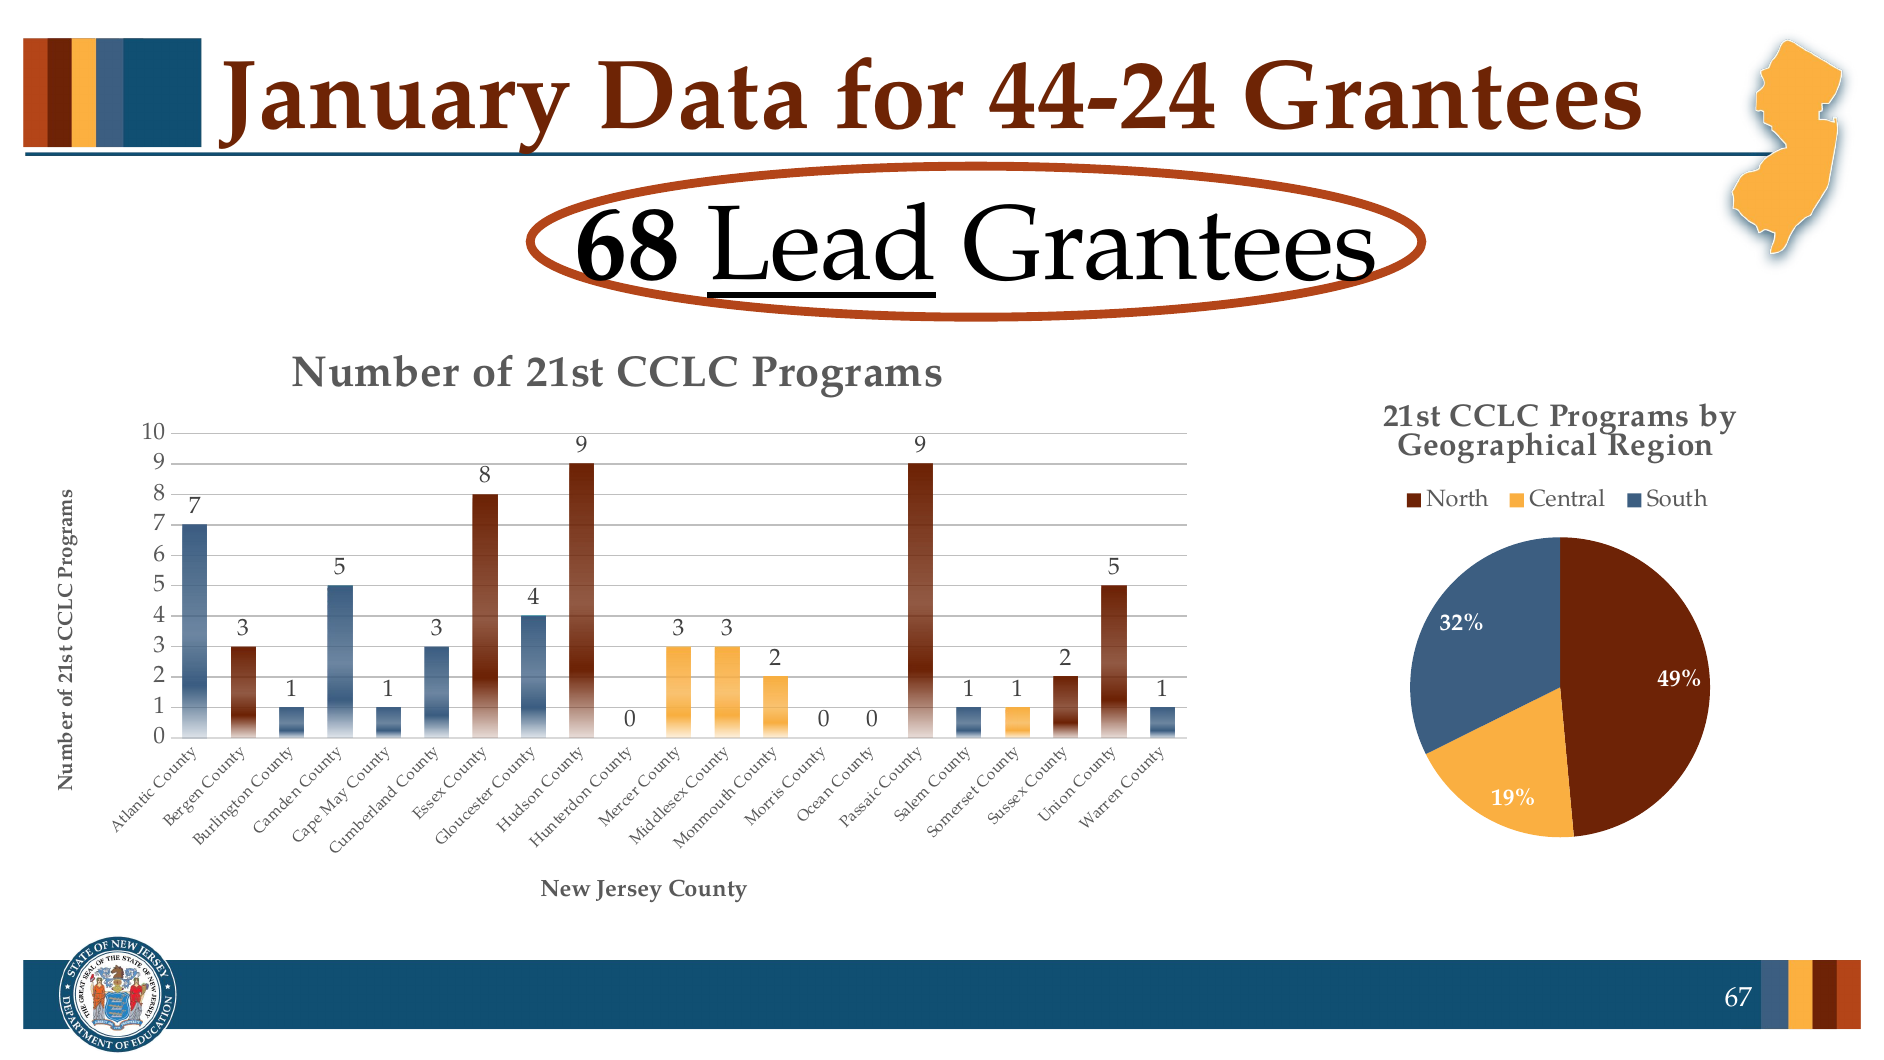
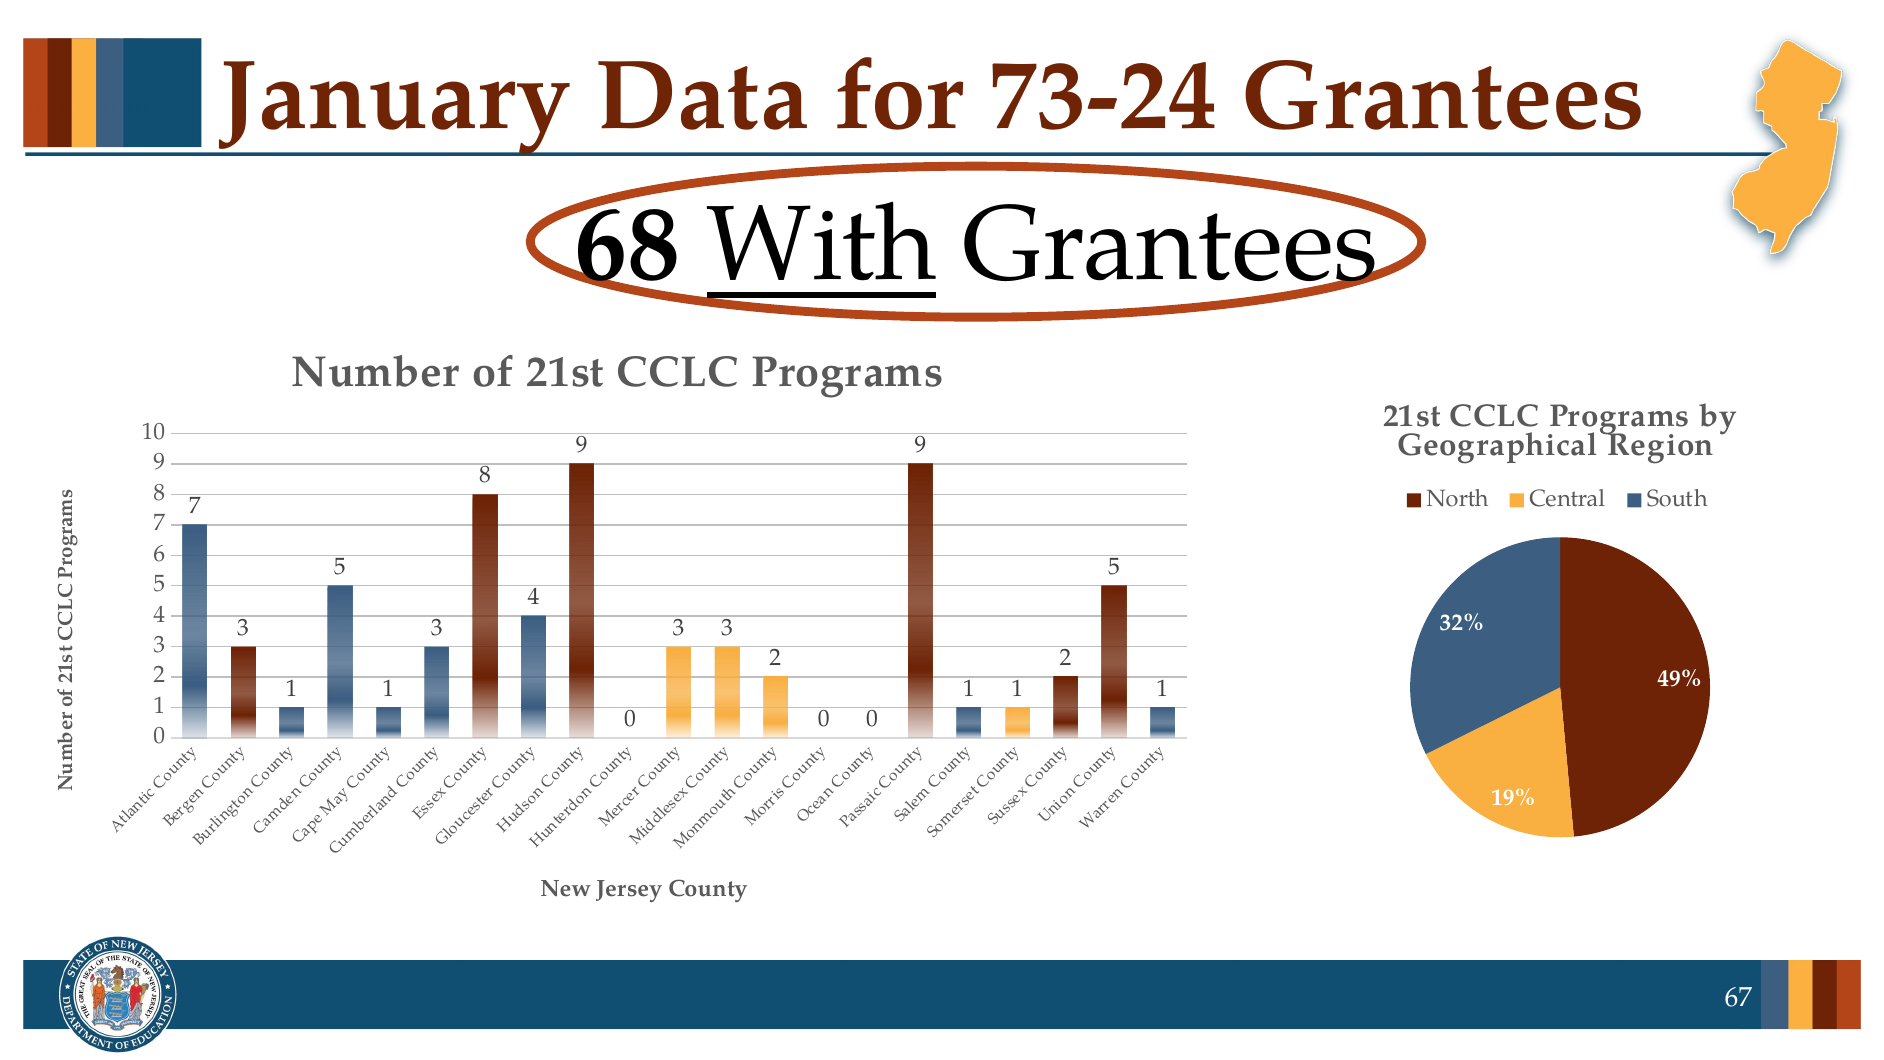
44-24: 44-24 -> 73-24
Lead: Lead -> With
